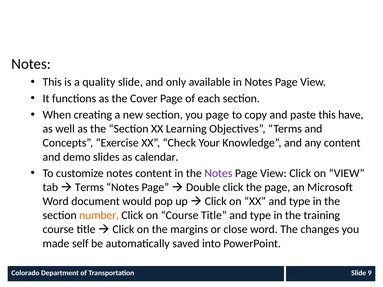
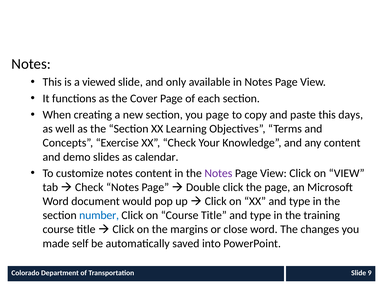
quality: quality -> viewed
have: have -> days
Terms at (89, 187): Terms -> Check
number colour: orange -> blue
